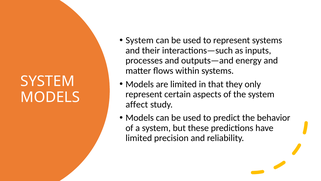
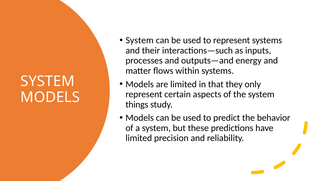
affect: affect -> things
